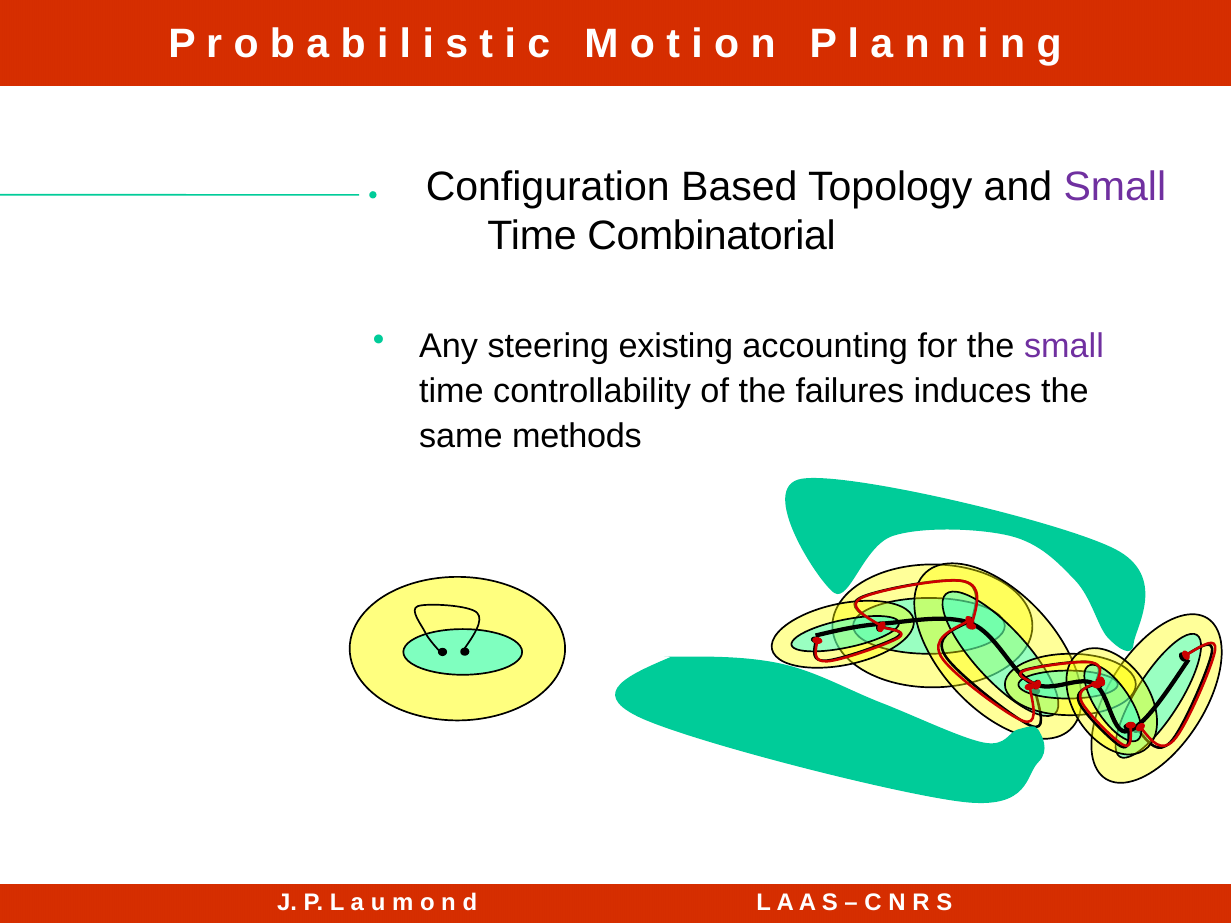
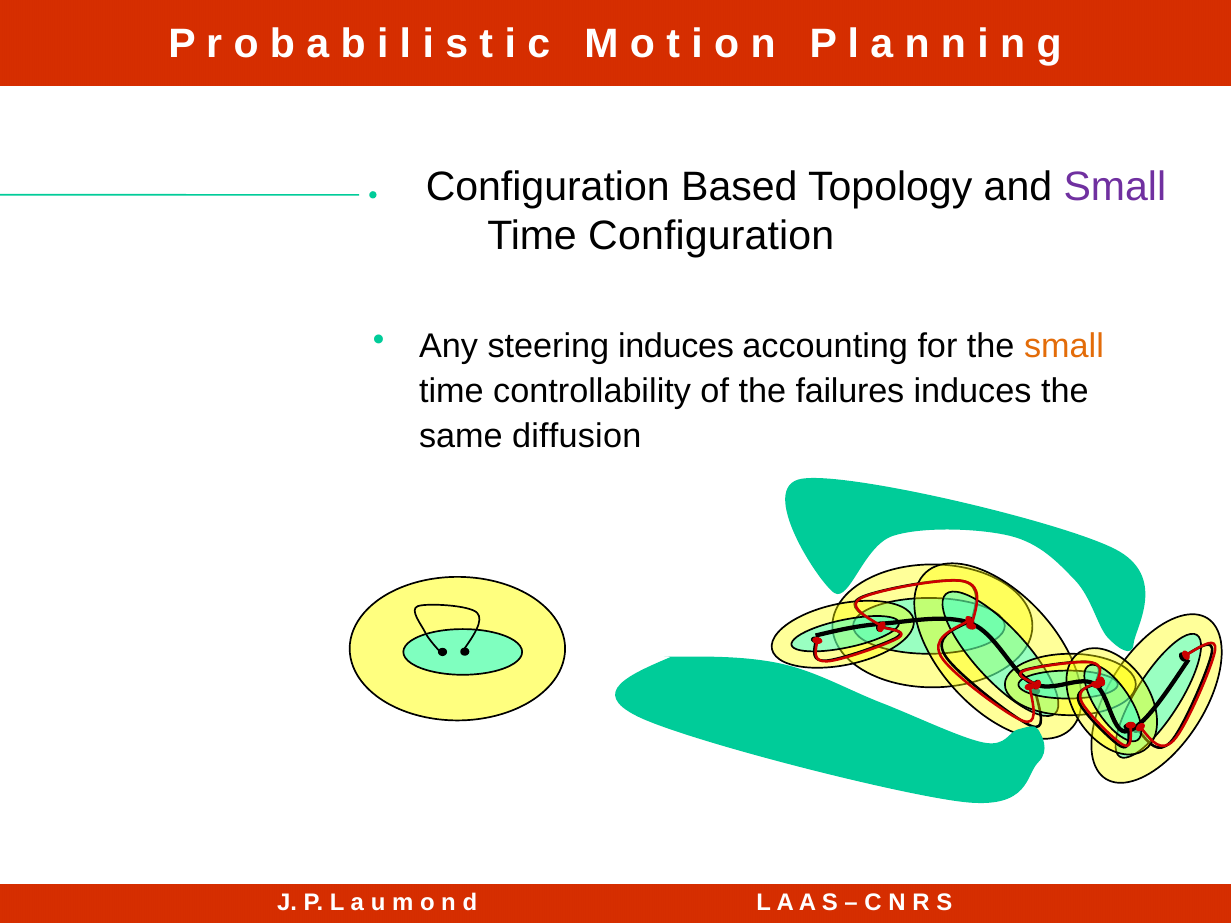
Time Combinatorial: Combinatorial -> Configuration
steering existing: existing -> induces
small at (1064, 346) colour: purple -> orange
methods: methods -> diffusion
